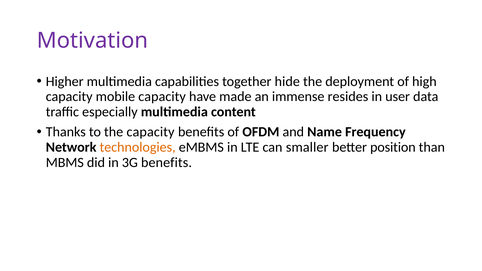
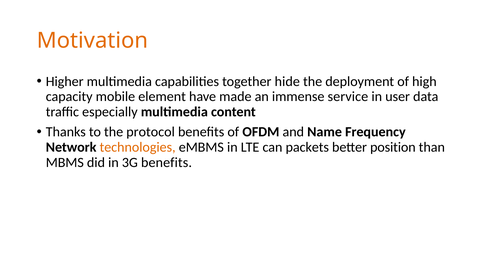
Motivation colour: purple -> orange
mobile capacity: capacity -> element
resides: resides -> service
the capacity: capacity -> protocol
smaller: smaller -> packets
